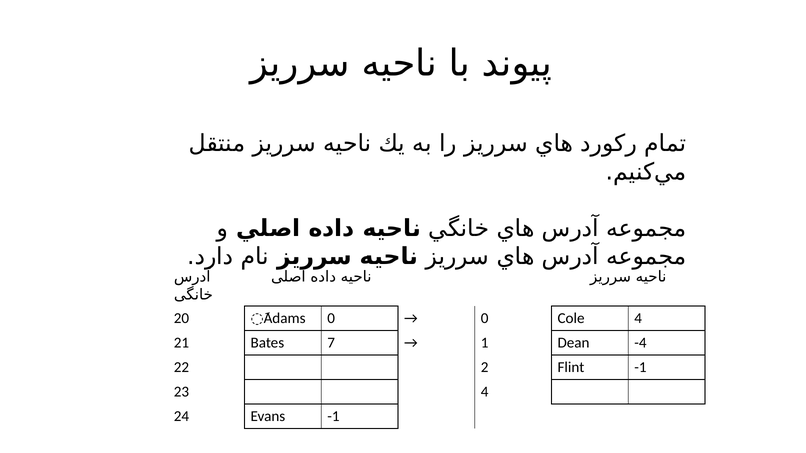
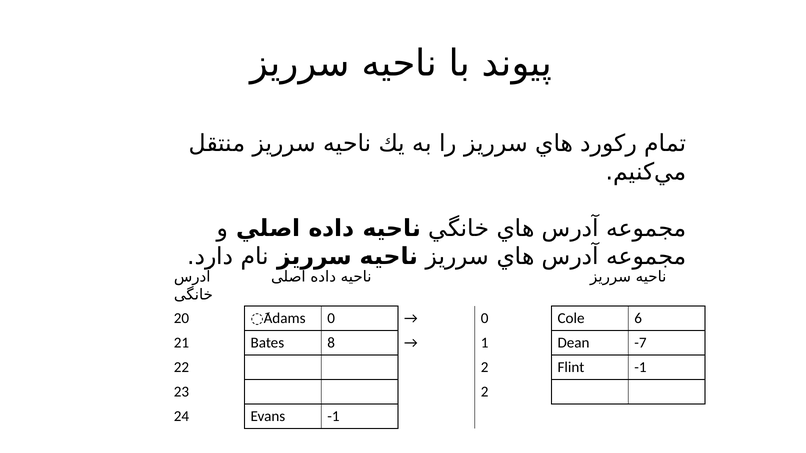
Cole 4: 4 -> 6
7: 7 -> 8
-4: -4 -> -7
23 4: 4 -> 2
